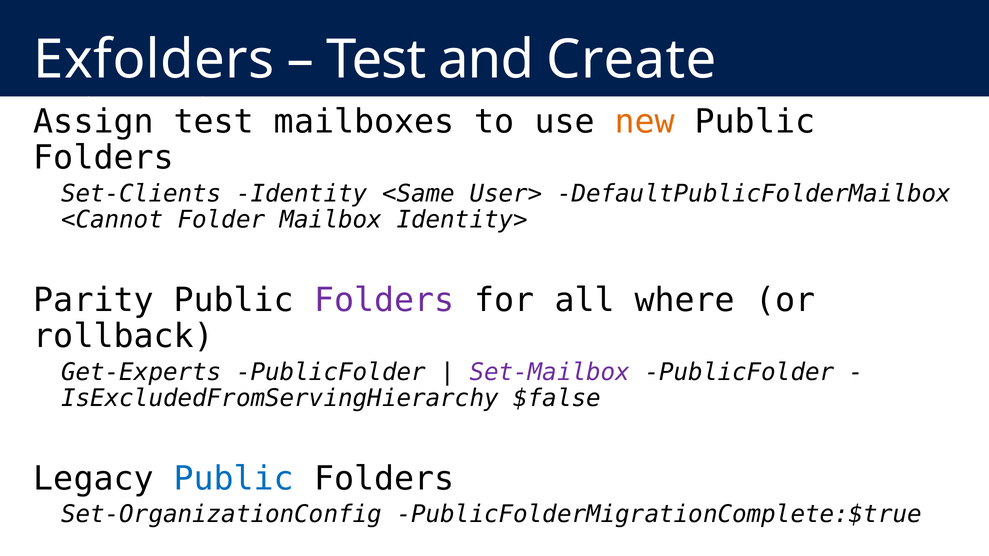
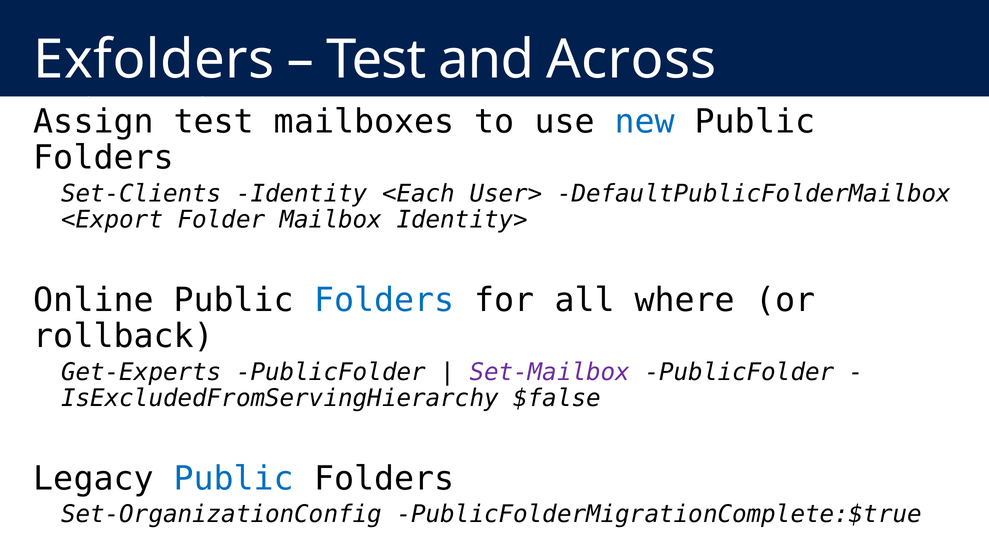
Create: Create -> Across
new colour: orange -> blue
<Same: <Same -> <Each
<Cannot: <Cannot -> <Export
Parity: Parity -> Online
Folders at (384, 300) colour: purple -> blue
